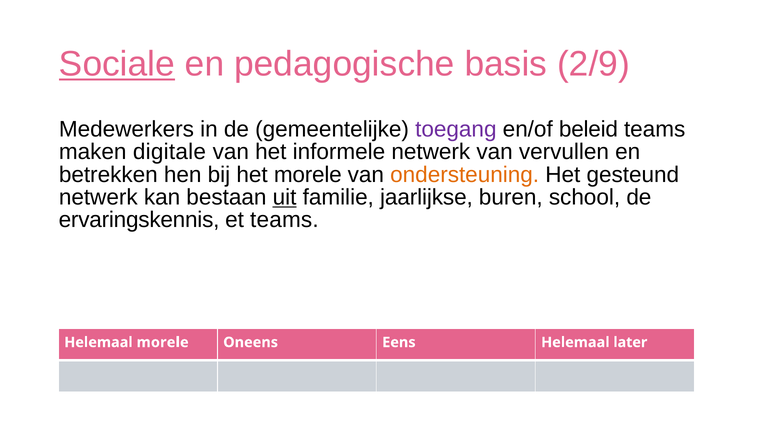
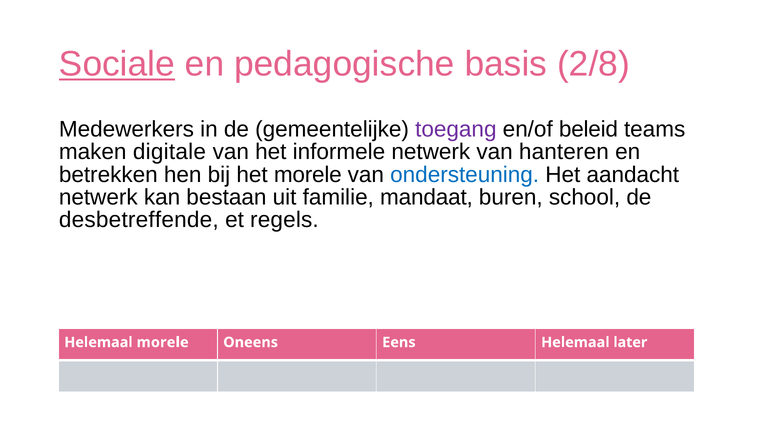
2/9: 2/9 -> 2/8
vervullen: vervullen -> hanteren
ondersteuning colour: orange -> blue
gesteund: gesteund -> aandacht
uit underline: present -> none
jaarlijkse: jaarlijkse -> mandaat
ervaringskennis: ervaringskennis -> desbetreffende
et teams: teams -> regels
